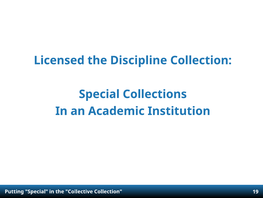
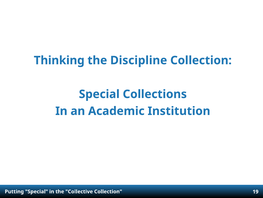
Licensed: Licensed -> Thinking
